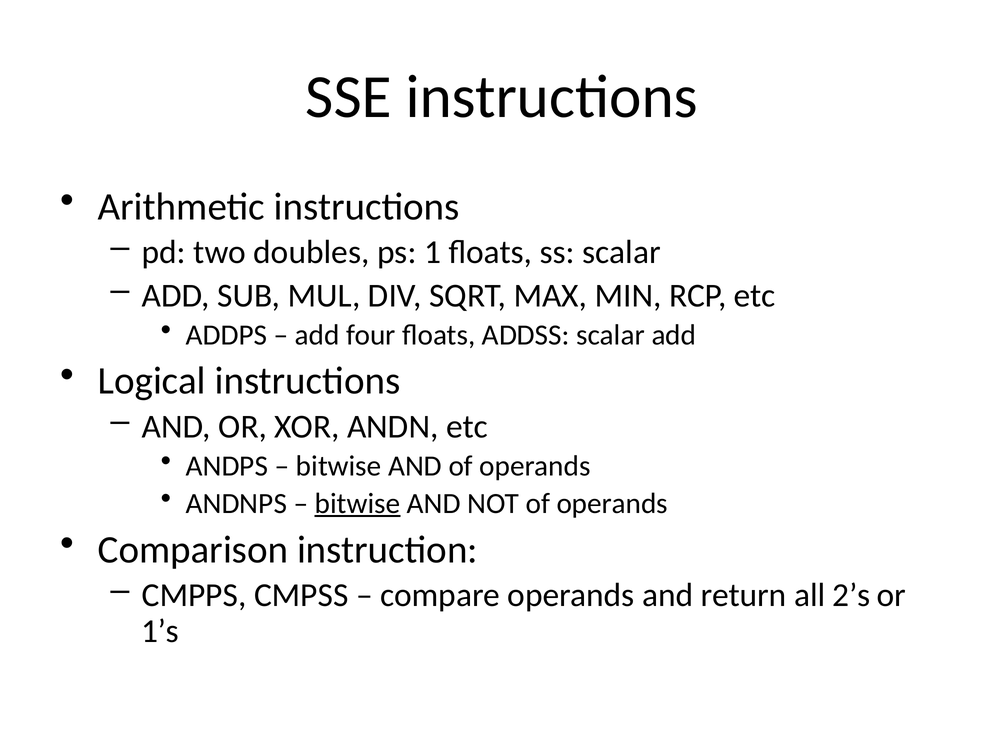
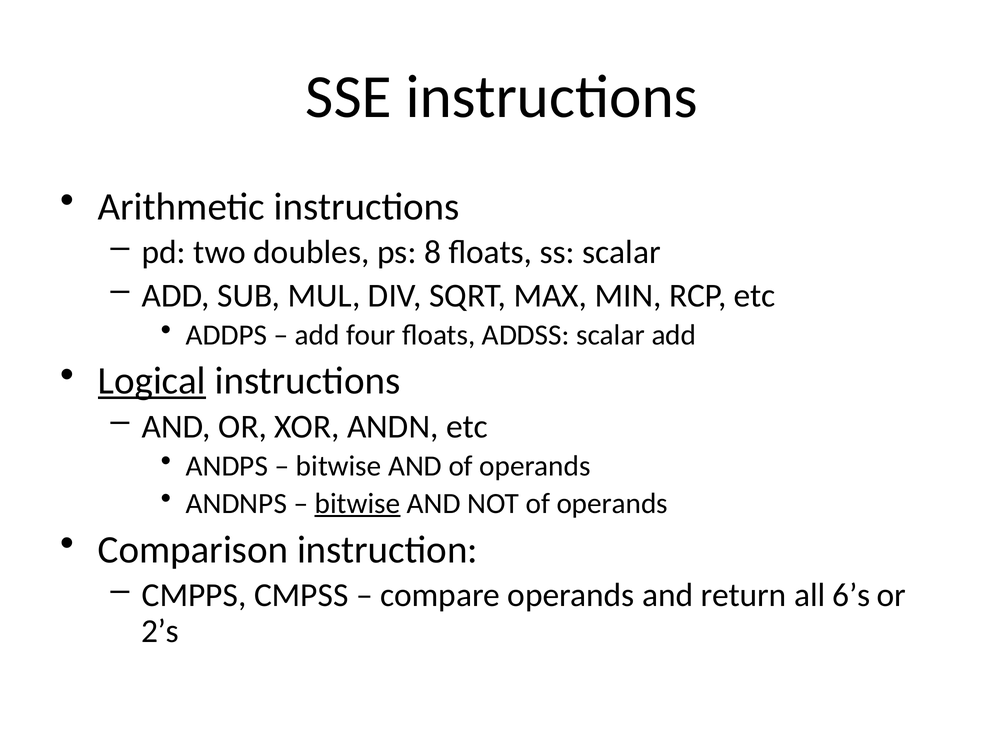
1: 1 -> 8
Logical underline: none -> present
2’s: 2’s -> 6’s
1’s: 1’s -> 2’s
